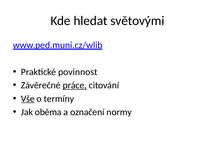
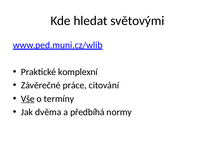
povinnost: povinnost -> komplexní
práce underline: present -> none
oběma: oběma -> dvěma
označení: označení -> předbíhá
